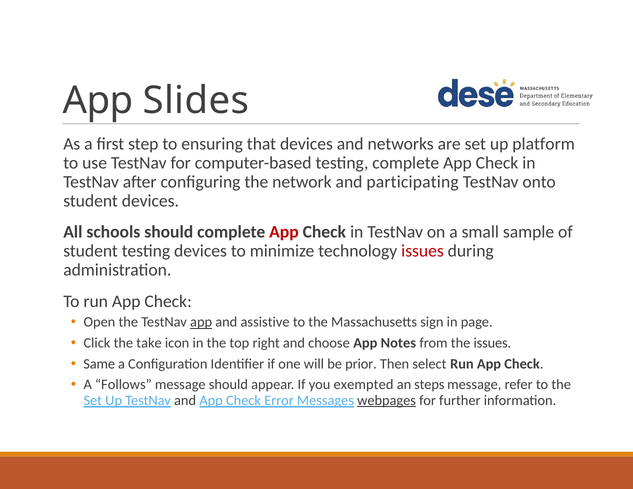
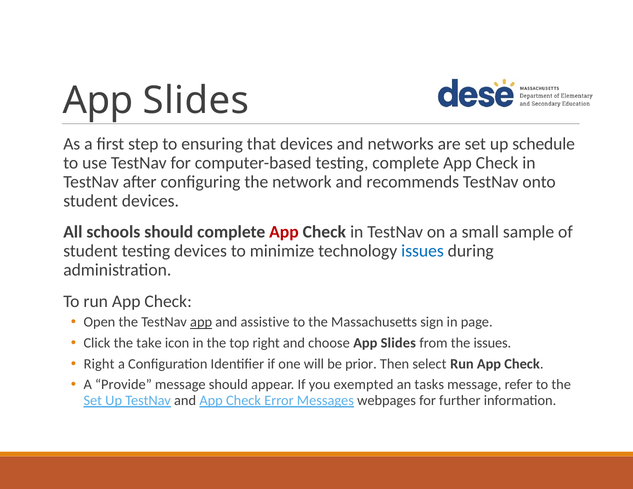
platform: platform -> schedule
participating: participating -> recommends
issues at (423, 251) colour: red -> blue
choose App Notes: Notes -> Slides
Same at (99, 364): Same -> Right
Follows: Follows -> Provide
steps: steps -> tasks
webpages underline: present -> none
